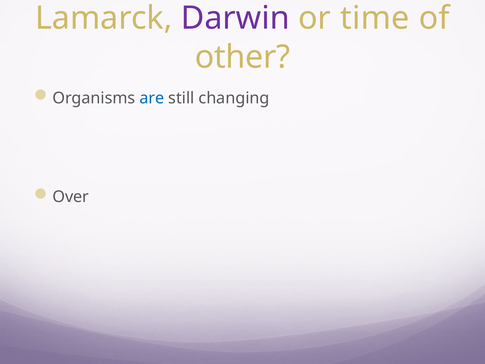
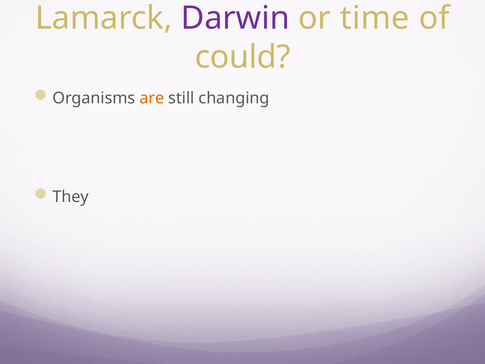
other: other -> could
are colour: blue -> orange
Over: Over -> They
